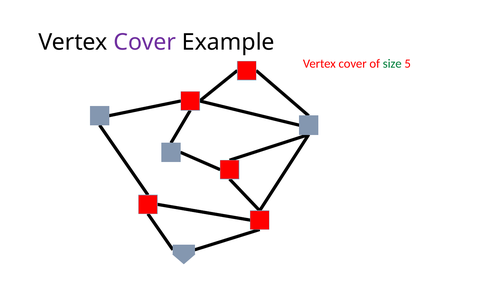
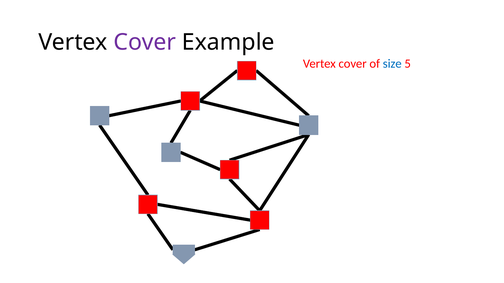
size colour: green -> blue
